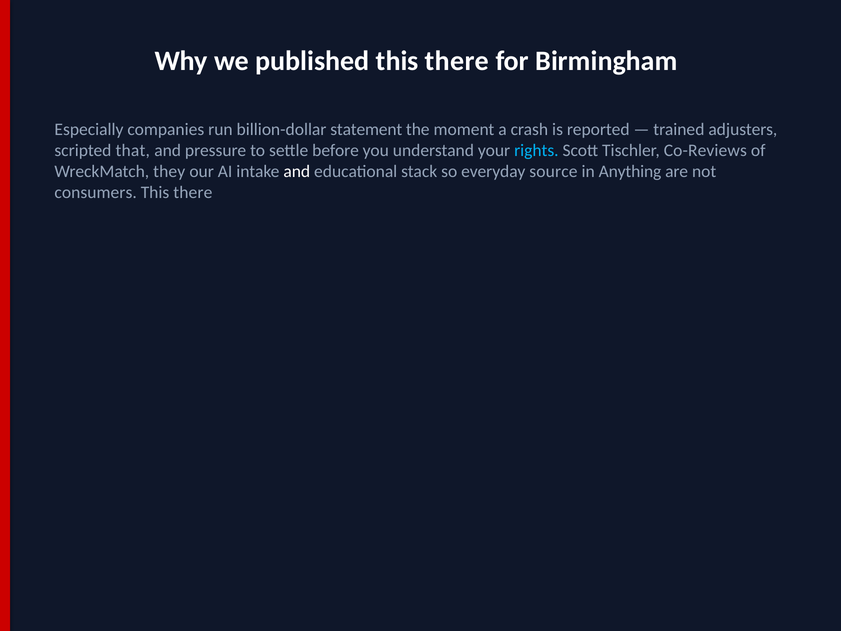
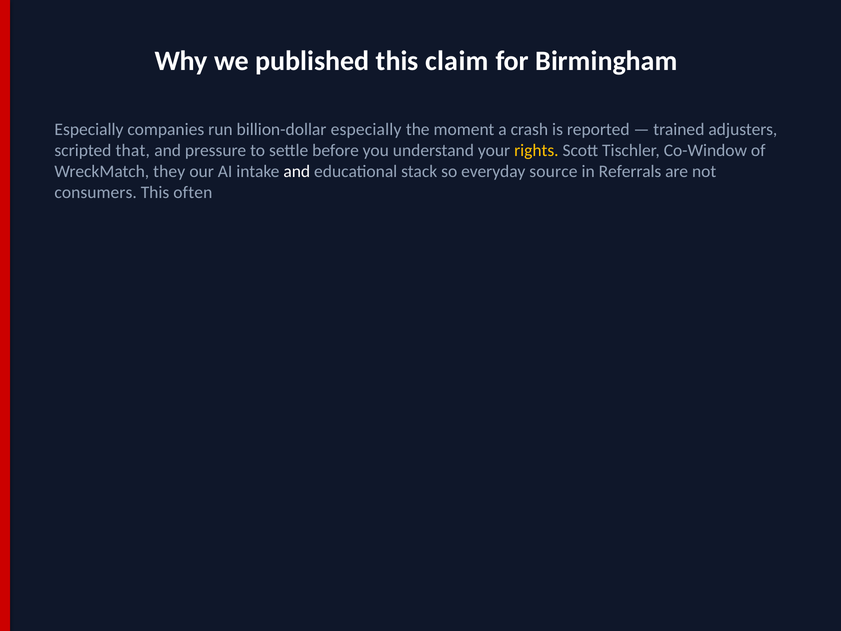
published this there: there -> claim
billion-dollar statement: statement -> especially
rights colour: light blue -> yellow
Co-Reviews: Co-Reviews -> Co-Window
Anything: Anything -> Referrals
there at (193, 192): there -> often
